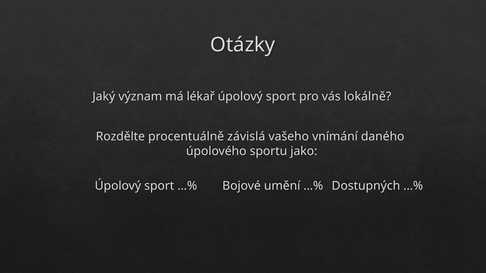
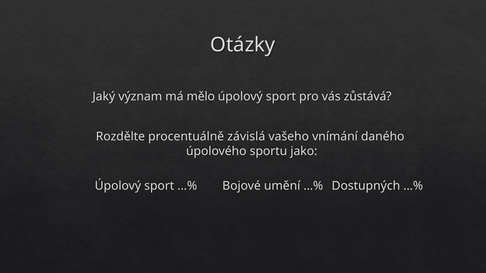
lékař: lékař -> mělo
lokálně: lokálně -> zůstává
